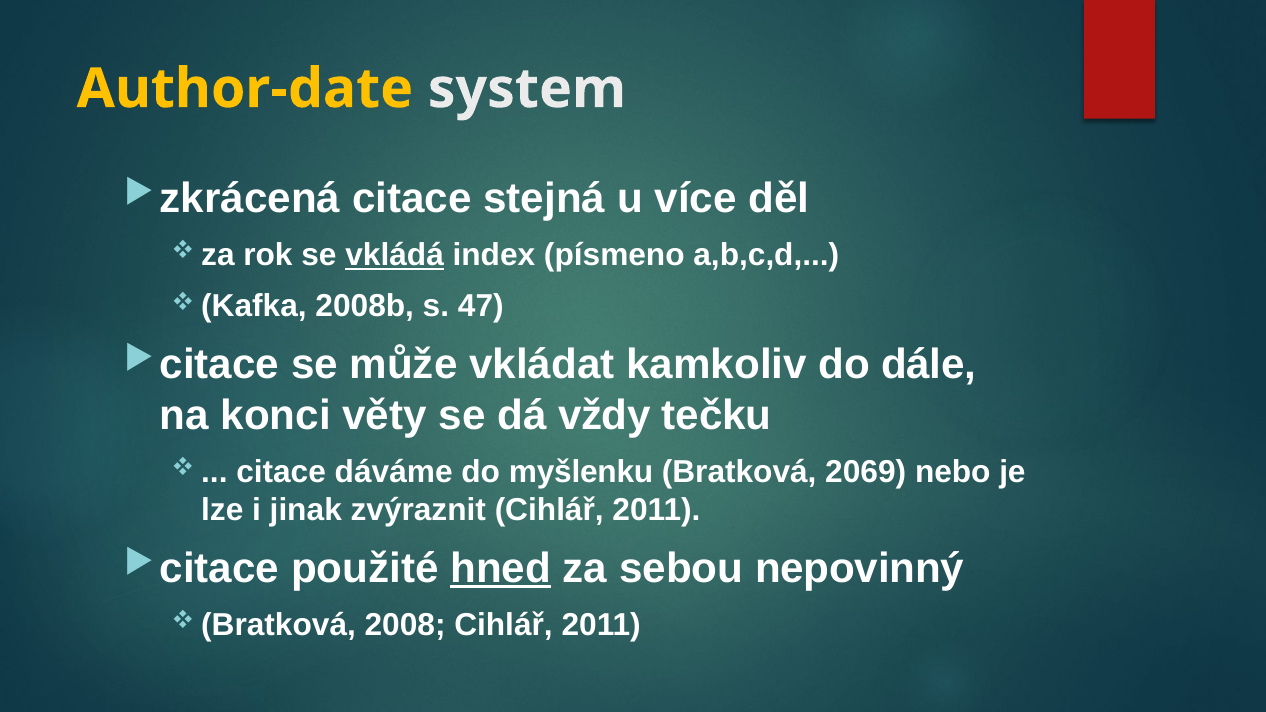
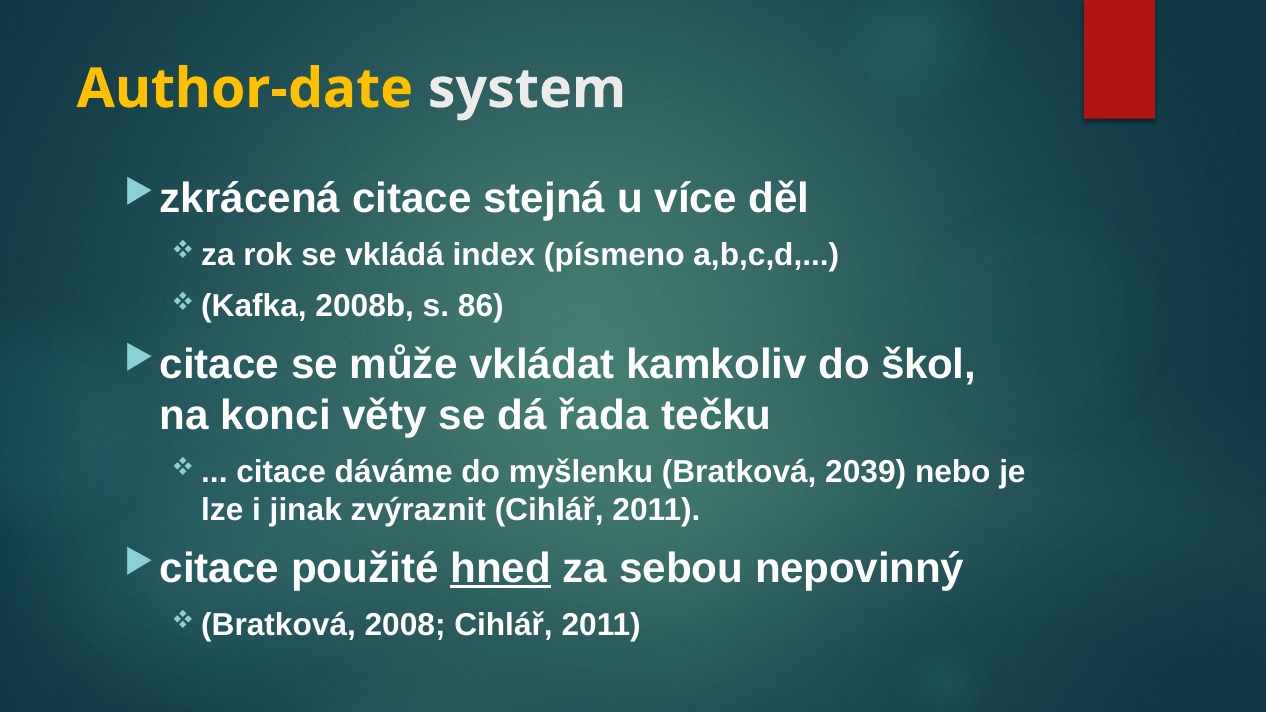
vkládá underline: present -> none
47: 47 -> 86
dále: dále -> škol
vždy: vždy -> řada
2069: 2069 -> 2039
